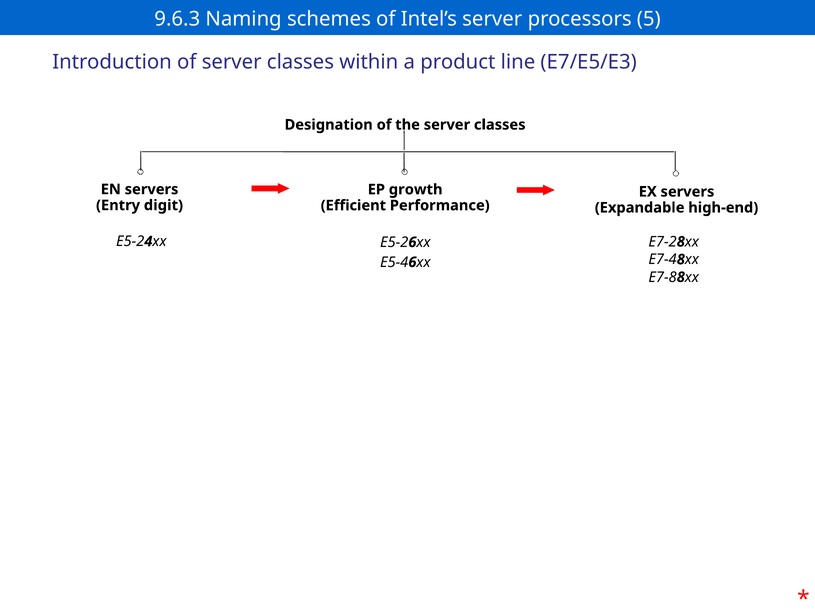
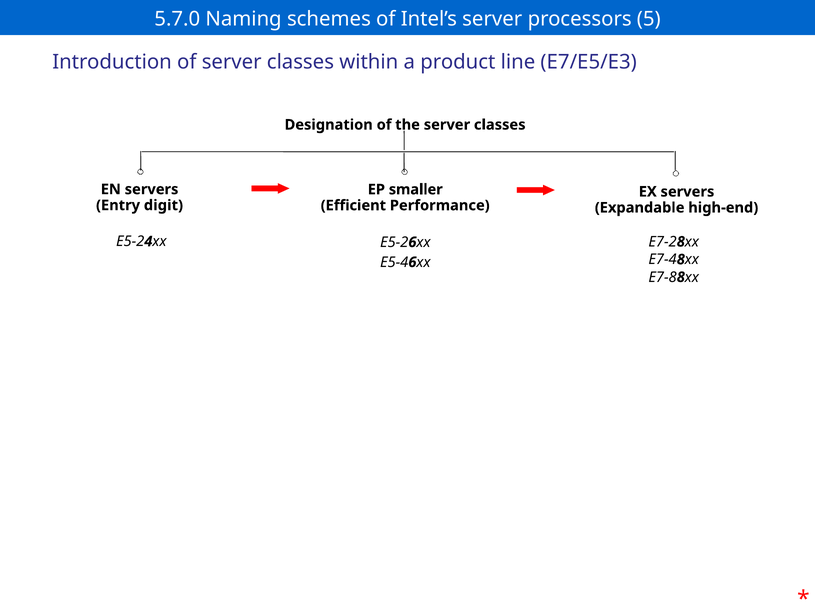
9.6.3: 9.6.3 -> 5.7.0
growth: growth -> smaller
